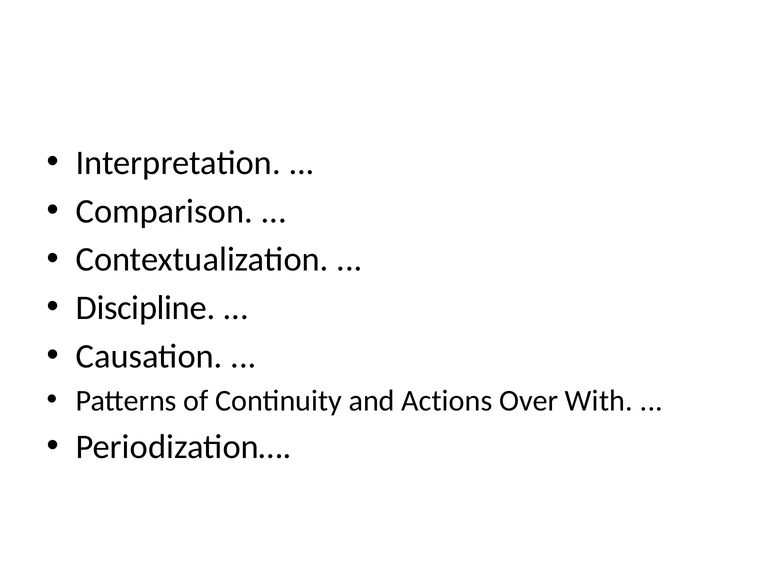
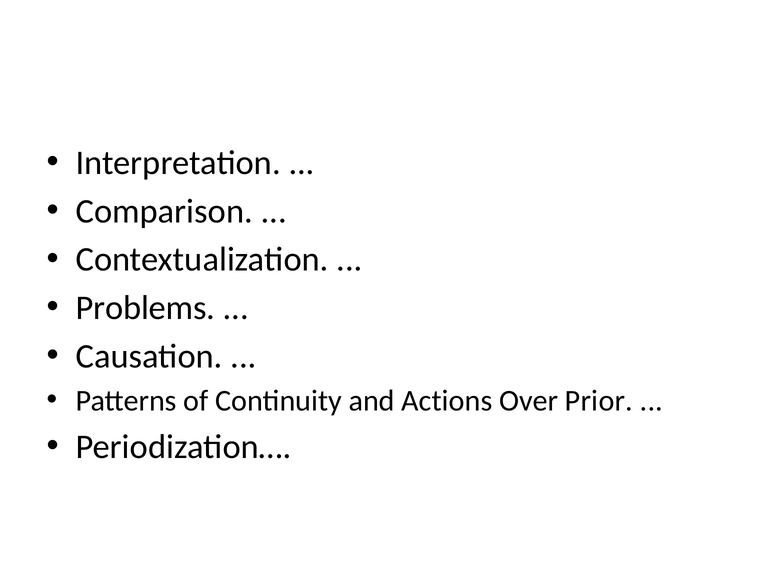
Discipline: Discipline -> Problems
With: With -> Prior
